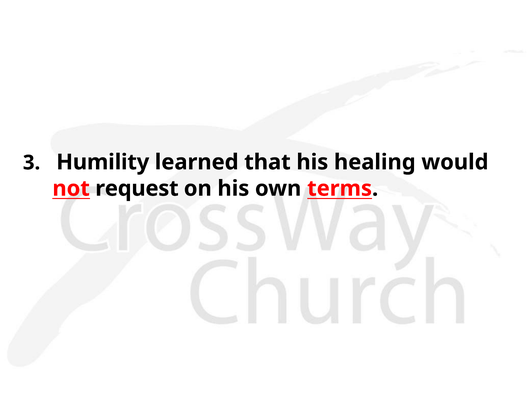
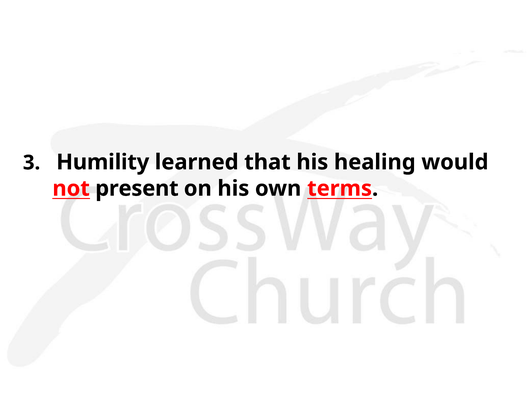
request: request -> present
